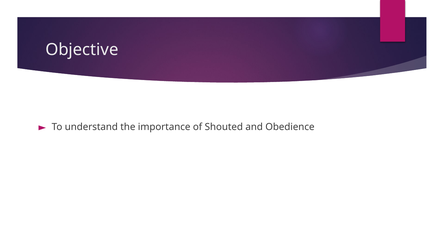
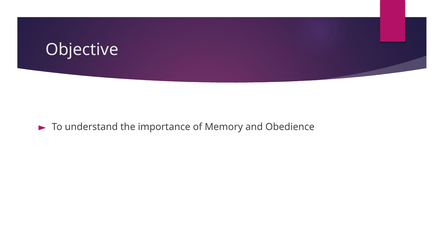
Shouted: Shouted -> Memory
